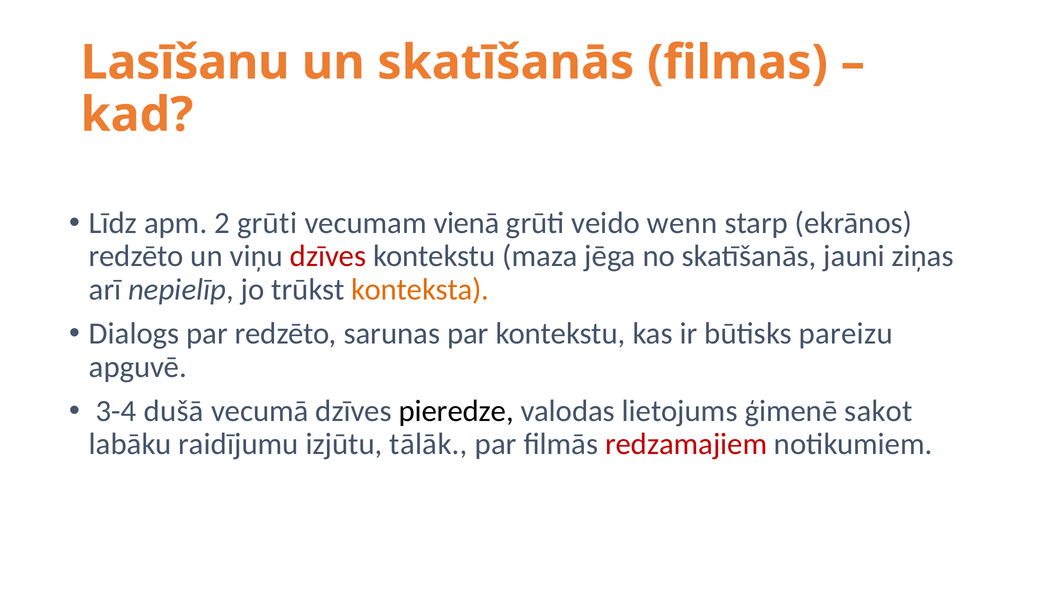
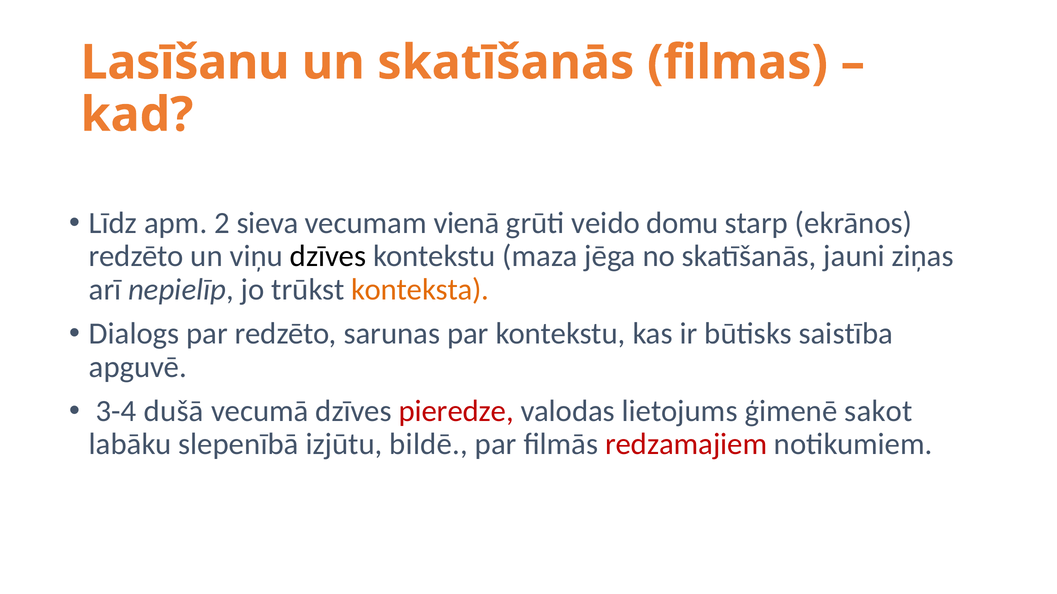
2 grūti: grūti -> sieva
wenn: wenn -> domu
dzīves at (328, 257) colour: red -> black
pareizu: pareizu -> saistība
pieredze colour: black -> red
raidījumu: raidījumu -> slepenībā
tālāk: tālāk -> bildē
